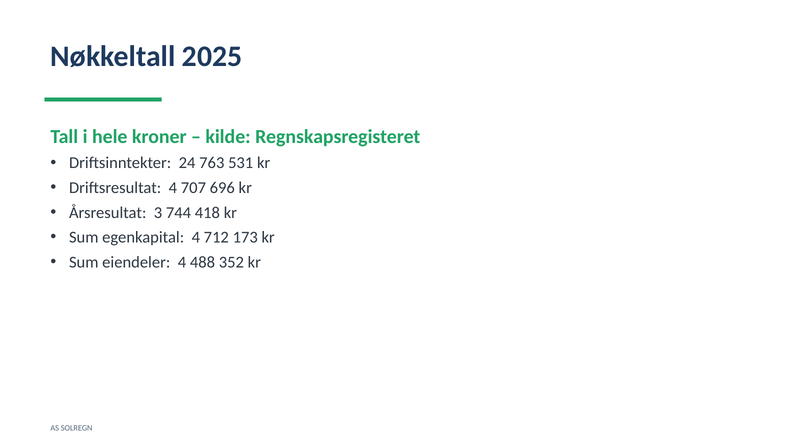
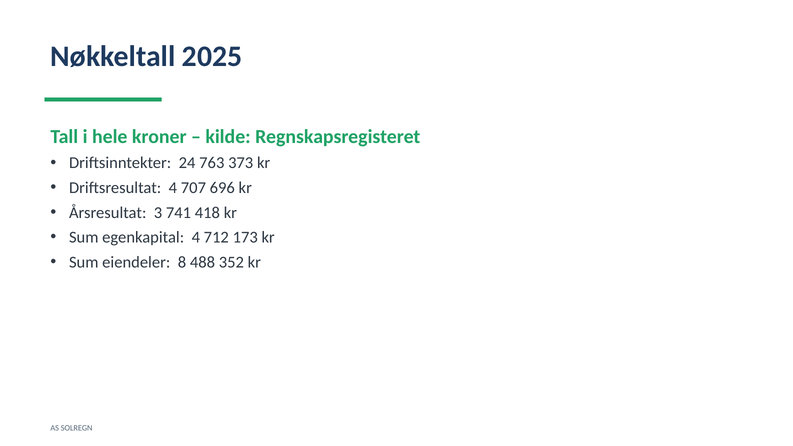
531: 531 -> 373
744: 744 -> 741
eiendeler 4: 4 -> 8
